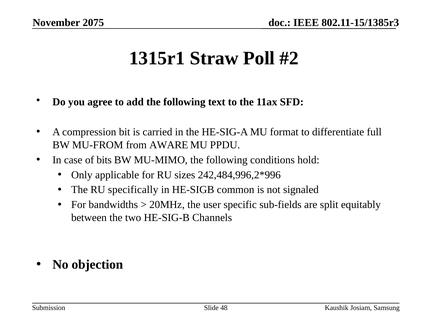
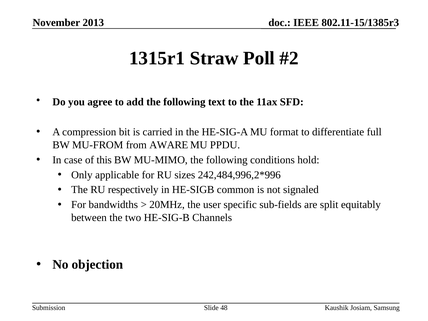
2075: 2075 -> 2013
bits: bits -> this
specifically: specifically -> respectively
